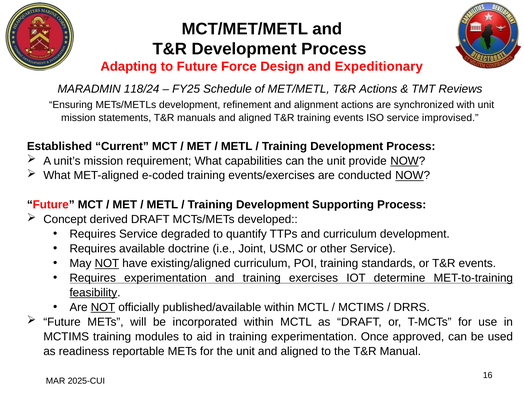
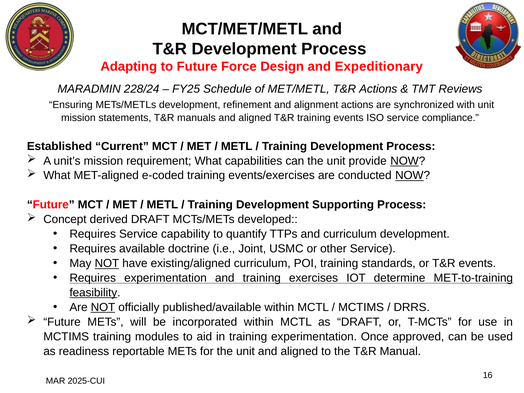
118/24: 118/24 -> 228/24
improvised: improvised -> compliance
degraded: degraded -> capability
